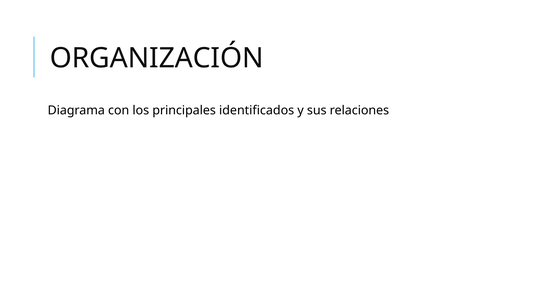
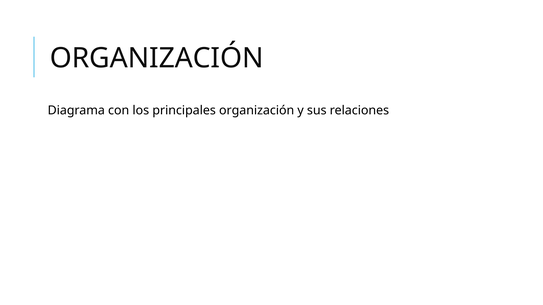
principales identificados: identificados -> organización
